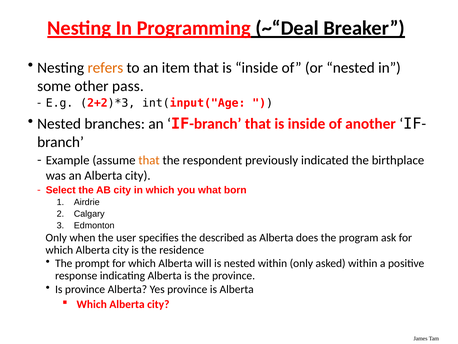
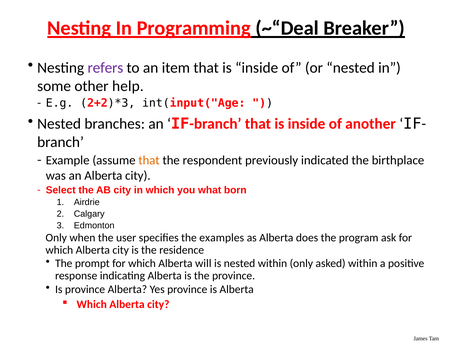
refers colour: orange -> purple
pass: pass -> help
described: described -> examples
